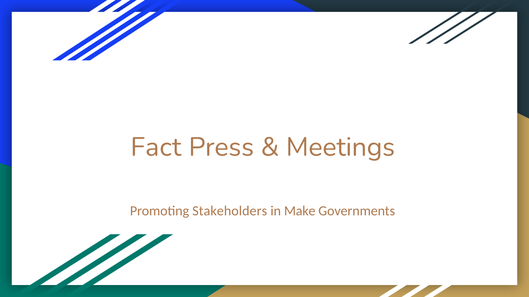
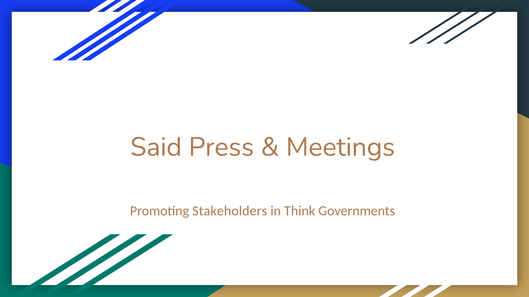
Fact: Fact -> Said
Make: Make -> Think
